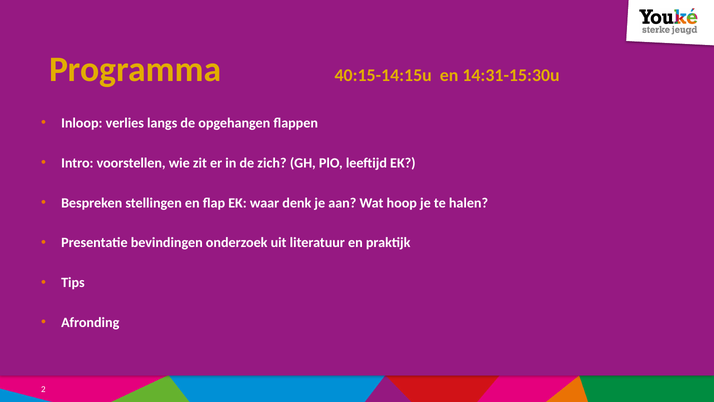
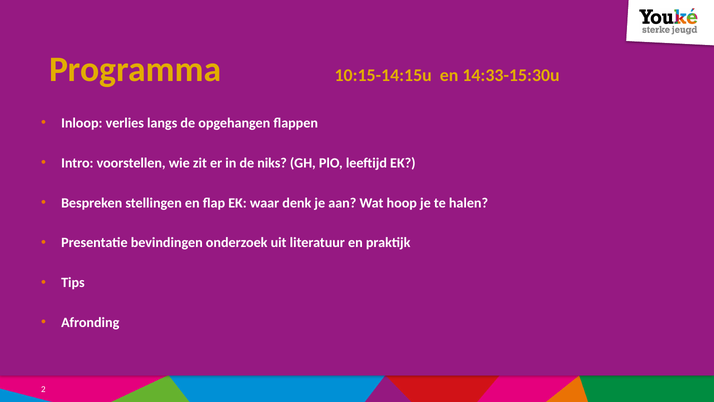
40:15-14:15u: 40:15-14:15u -> 10:15-14:15u
14:31-15:30u: 14:31-15:30u -> 14:33-15:30u
zich: zich -> niks
